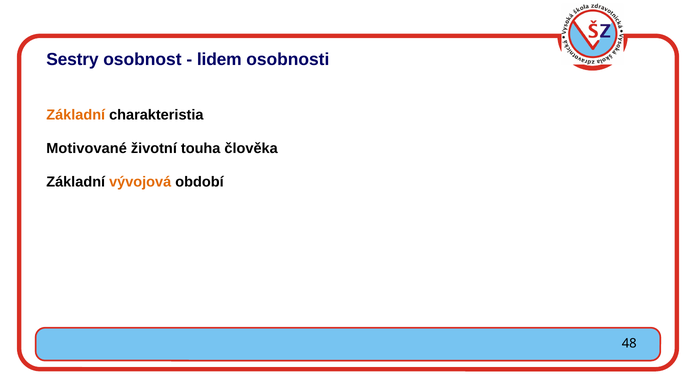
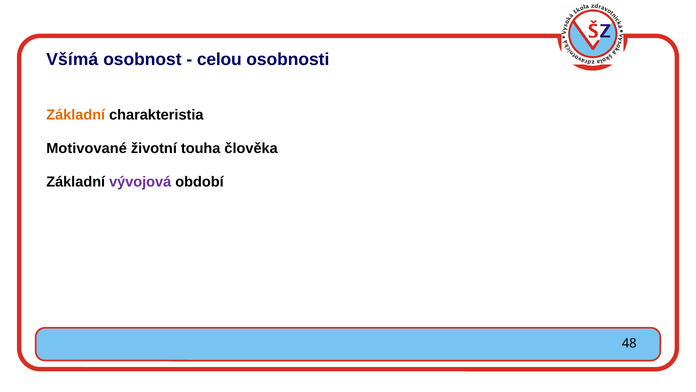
Sestry: Sestry -> Všímá
lidem: lidem -> celou
vývojová colour: orange -> purple
